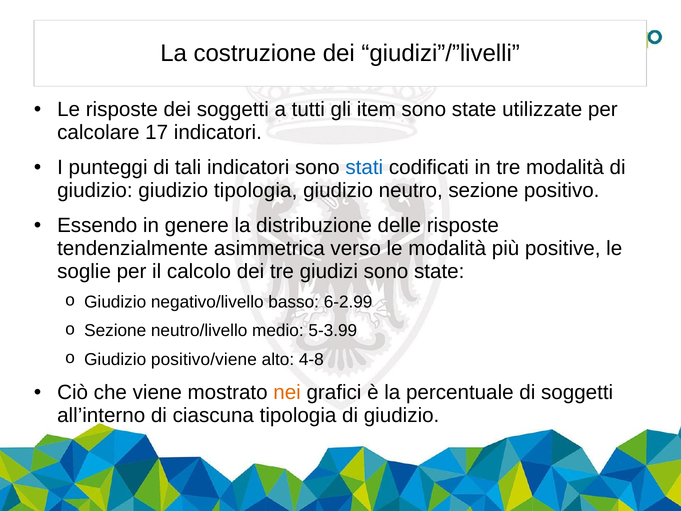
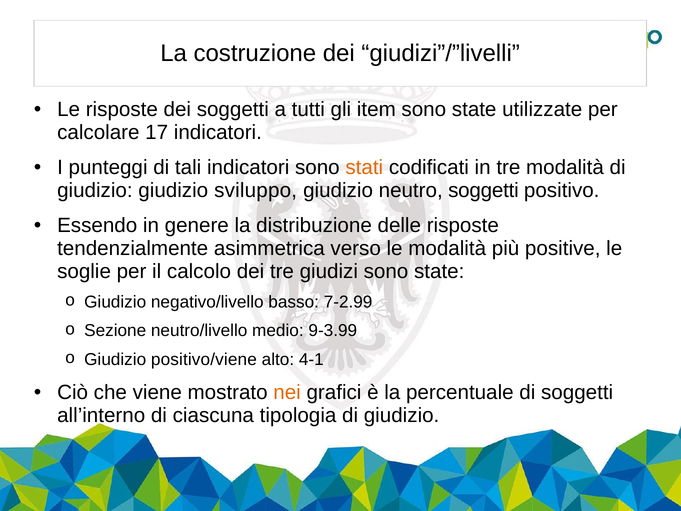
stati colour: blue -> orange
giudizio tipologia: tipologia -> sviluppo
neutro sezione: sezione -> soggetti
6-2.99: 6-2.99 -> 7-2.99
5-3.99: 5-3.99 -> 9-3.99
4-8: 4-8 -> 4-1
